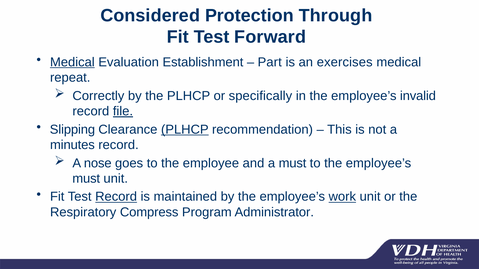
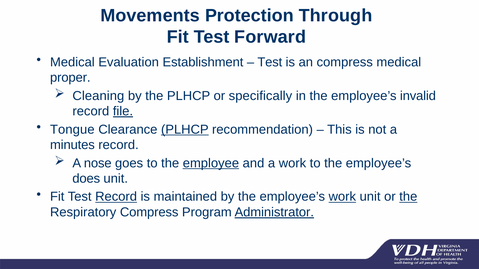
Considered: Considered -> Movements
Medical at (72, 62) underline: present -> none
Part at (270, 62): Part -> Test
an exercises: exercises -> compress
repeat: repeat -> proper
Correctly: Correctly -> Cleaning
Slipping: Slipping -> Tongue
employee underline: none -> present
a must: must -> work
must at (86, 179): must -> does
the at (408, 197) underline: none -> present
Administrator underline: none -> present
